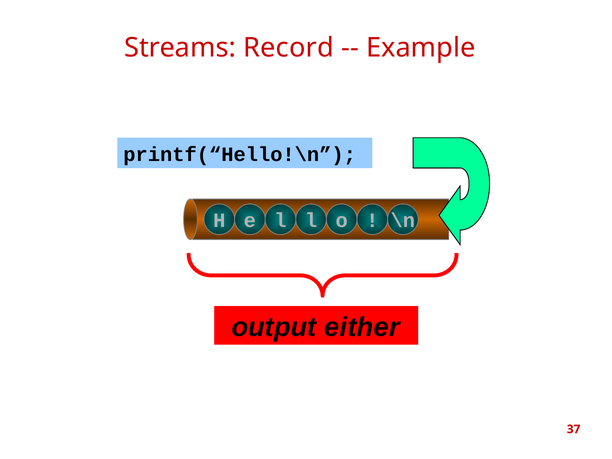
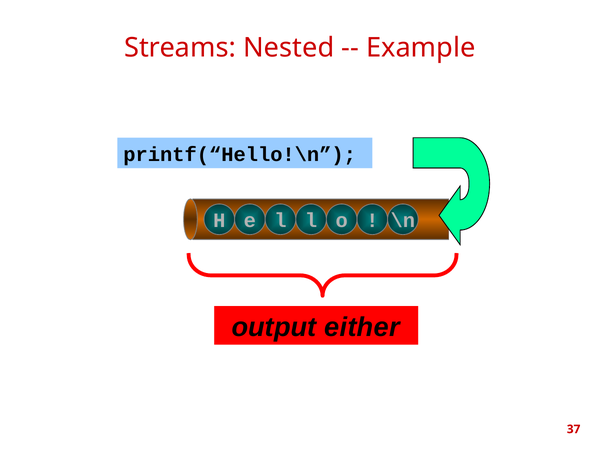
Record: Record -> Nested
